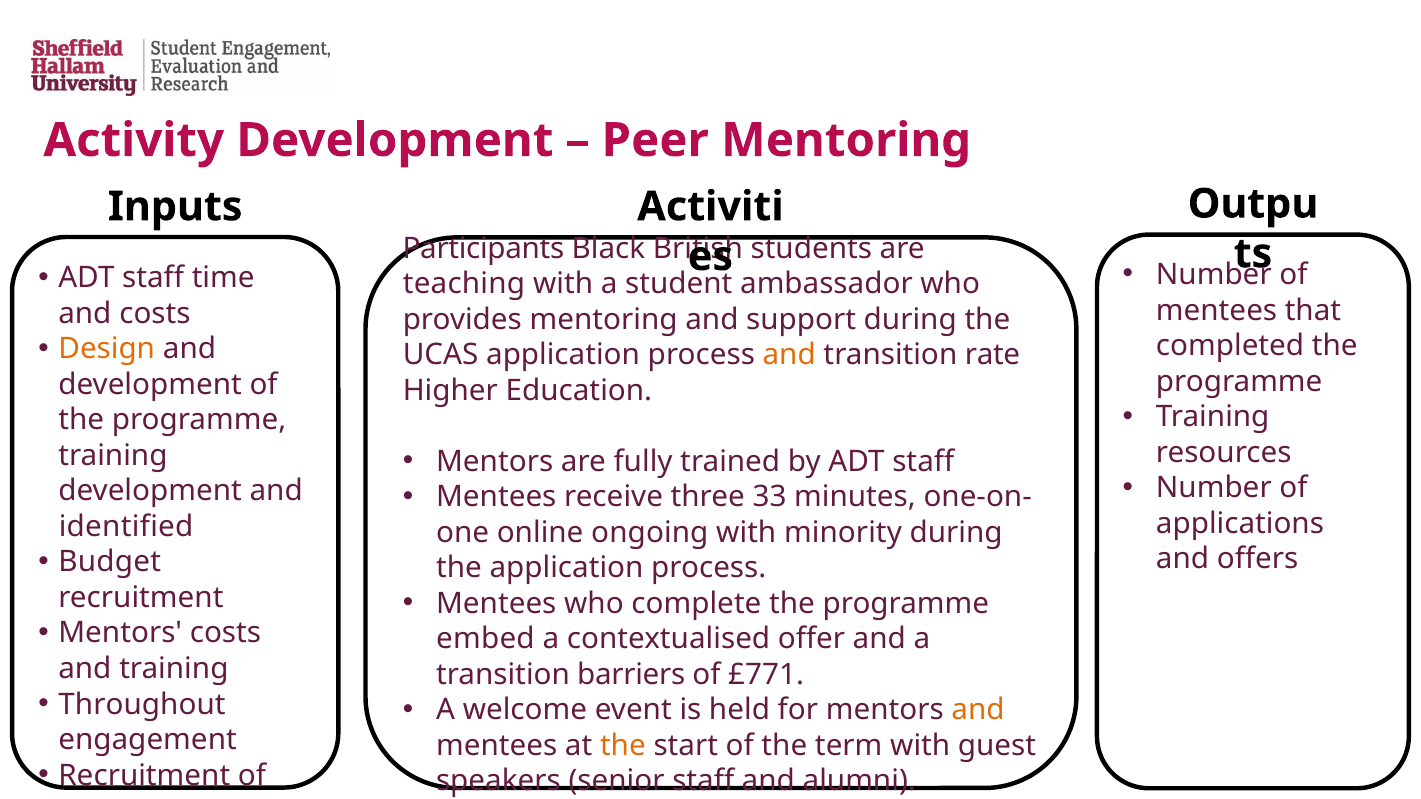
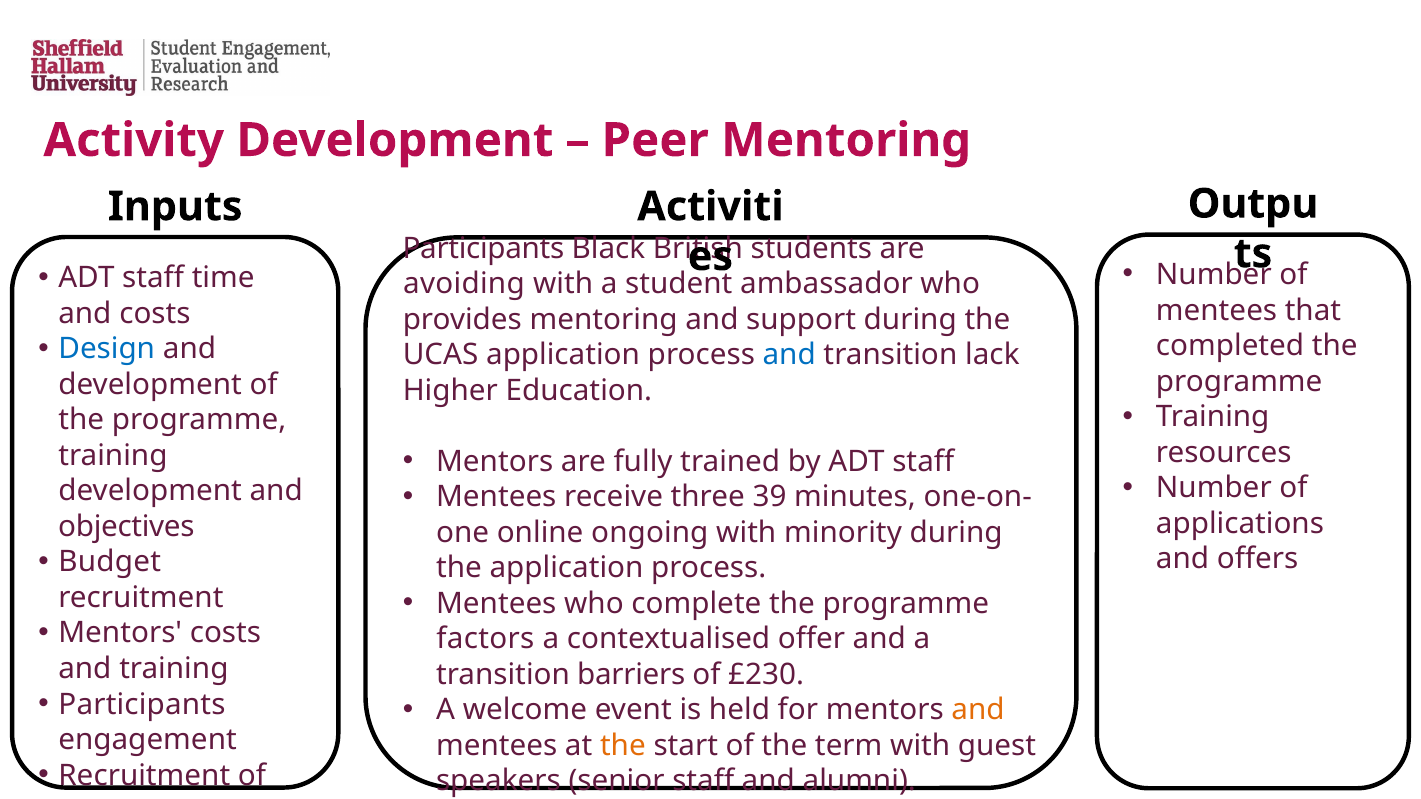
teaching: teaching -> avoiding
Design colour: orange -> blue
and at (789, 355) colour: orange -> blue
rate: rate -> lack
33: 33 -> 39
identified: identified -> objectives
embed: embed -> factors
£771: £771 -> £230
Throughout at (142, 705): Throughout -> Participants
